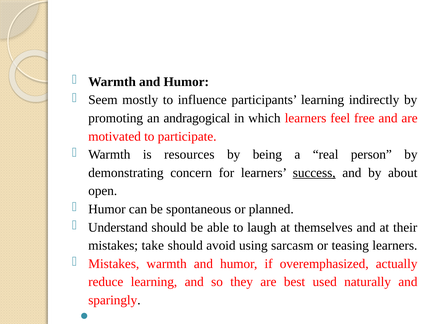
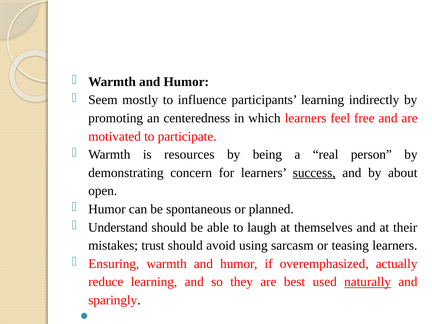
andragogical: andragogical -> centeredness
take: take -> trust
Mistakes at (114, 264): Mistakes -> Ensuring
naturally underline: none -> present
